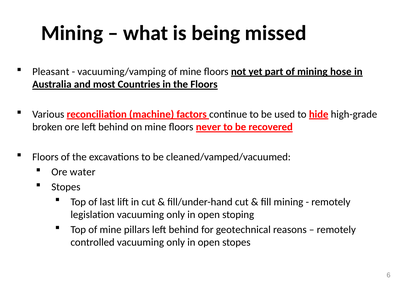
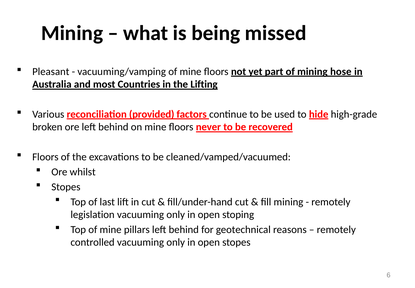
the Floors: Floors -> Lifting
machine: machine -> provided
water: water -> whilst
